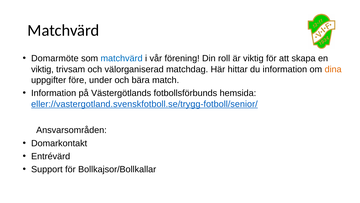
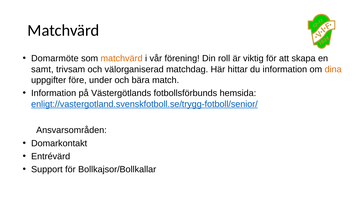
matchvärd at (122, 58) colour: blue -> orange
viktig at (42, 69): viktig -> samt
eller://vastergotland.svenskfotboll.se/trygg-fotboll/senior/: eller://vastergotland.svenskfotboll.se/trygg-fotboll/senior/ -> enligt://vastergotland.svenskfotboll.se/trygg-fotboll/senior/
